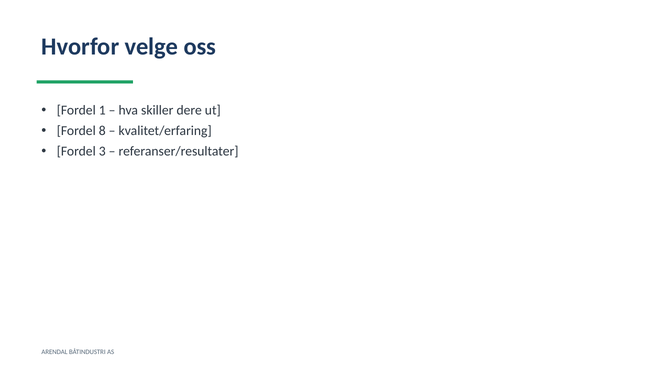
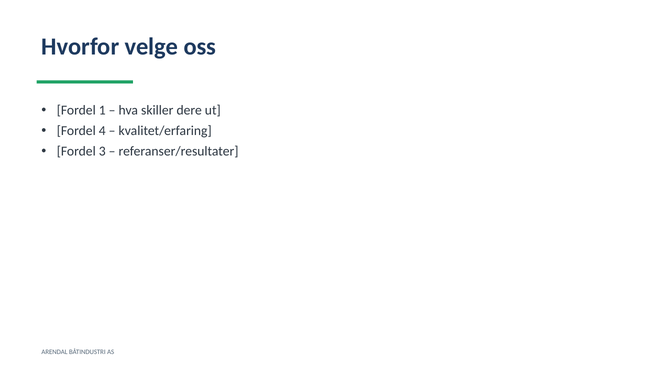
8: 8 -> 4
